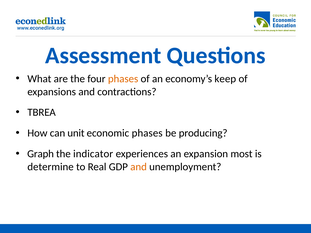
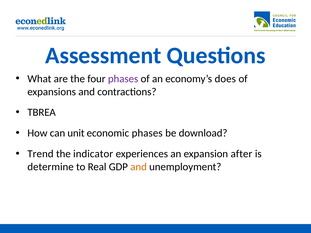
phases at (123, 79) colour: orange -> purple
keep: keep -> does
producing: producing -> download
Graph: Graph -> Trend
most: most -> after
